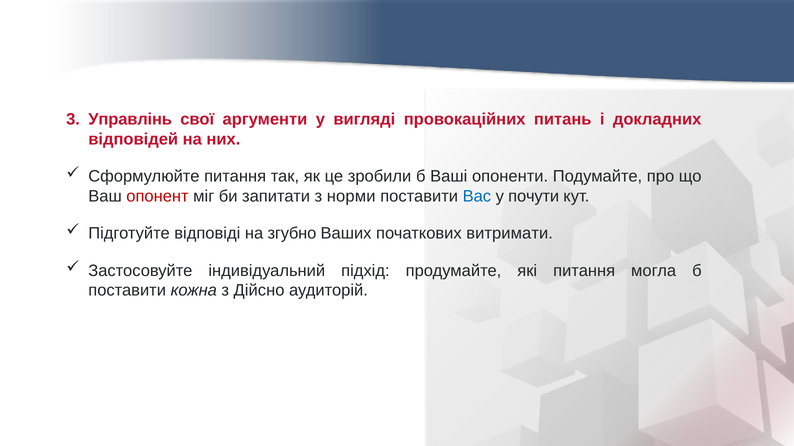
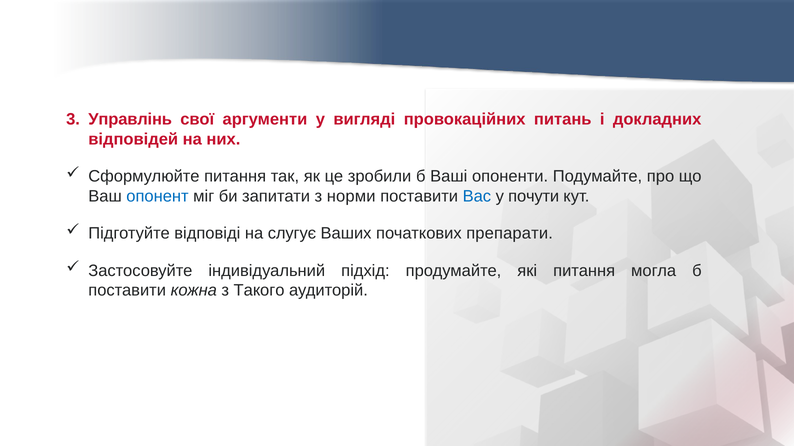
опонент colour: red -> blue
згубно: згубно -> слугує
витримати: витримати -> препарати
Дійсно: Дійсно -> Такого
